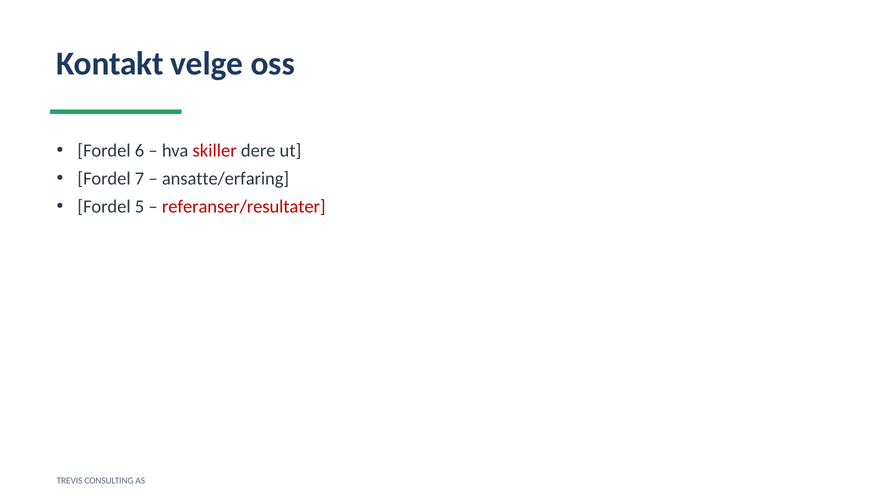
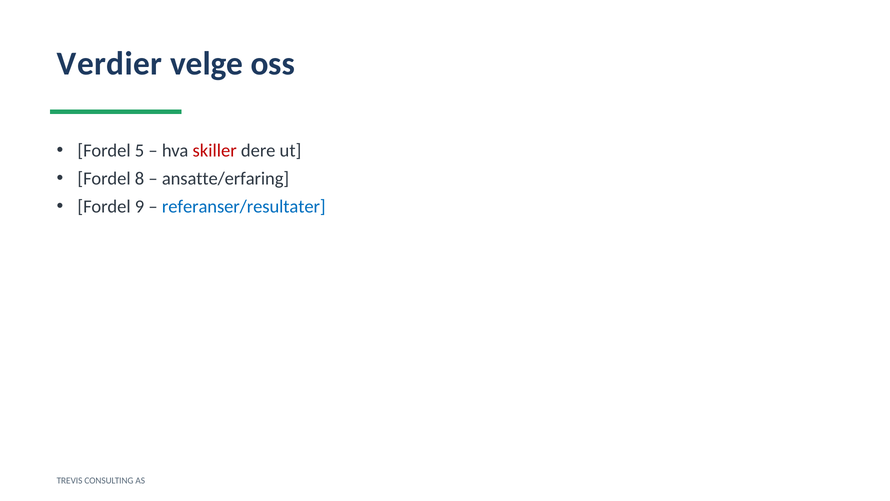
Kontakt: Kontakt -> Verdier
6: 6 -> 5
7: 7 -> 8
5: 5 -> 9
referanser/resultater colour: red -> blue
